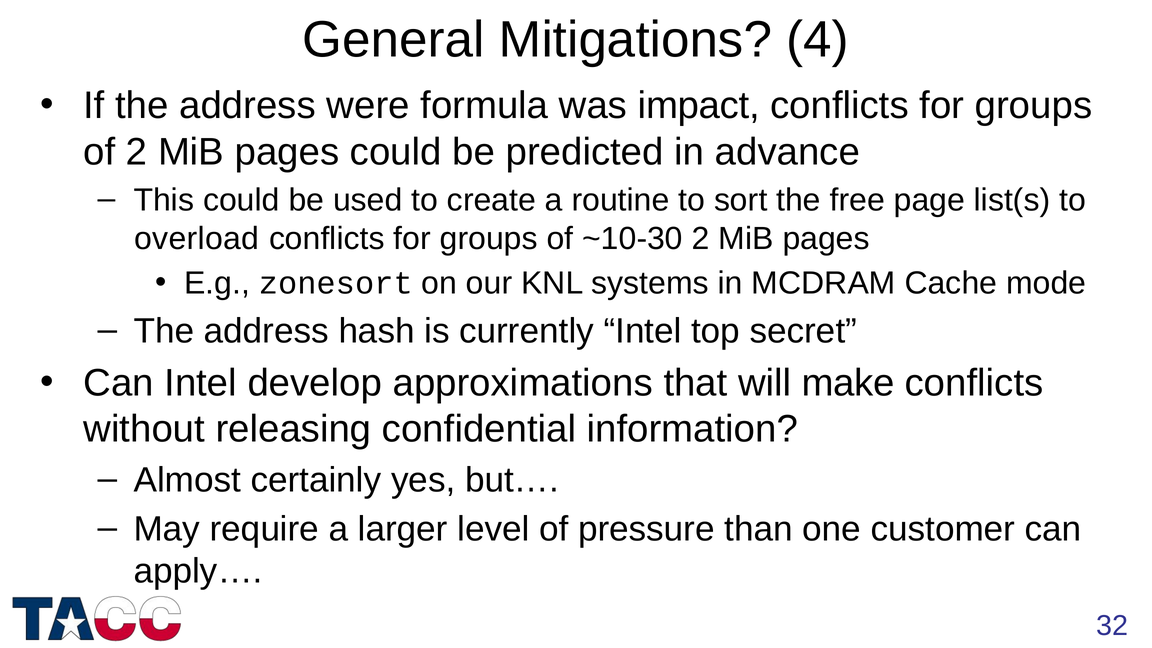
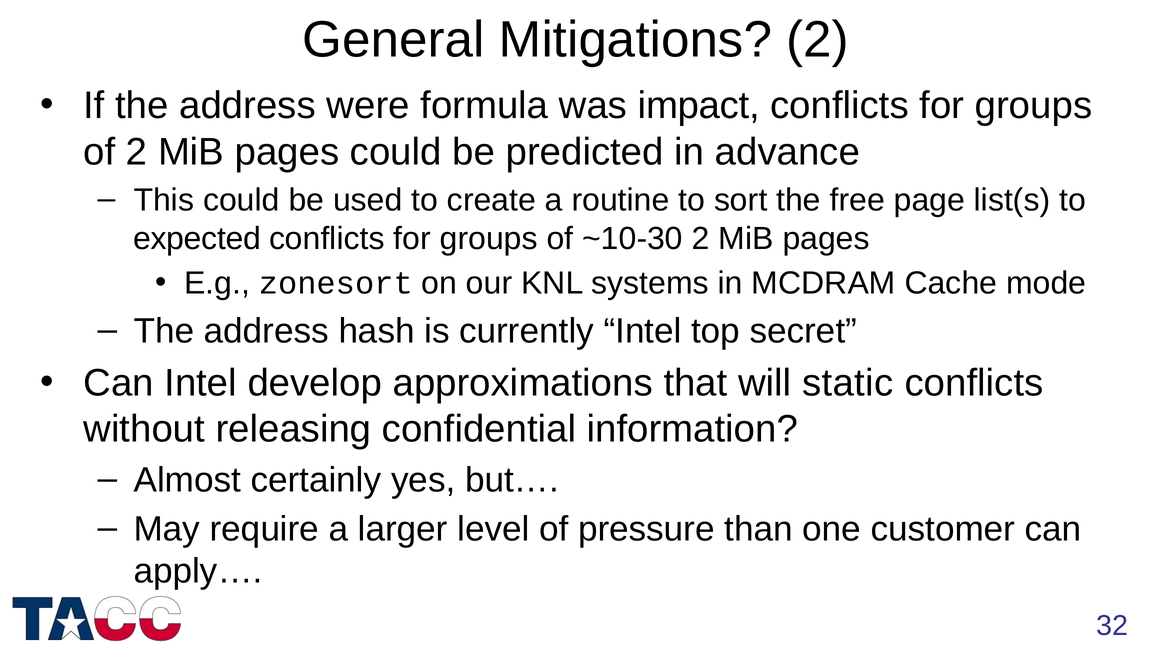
Mitigations 4: 4 -> 2
overload: overload -> expected
make: make -> static
